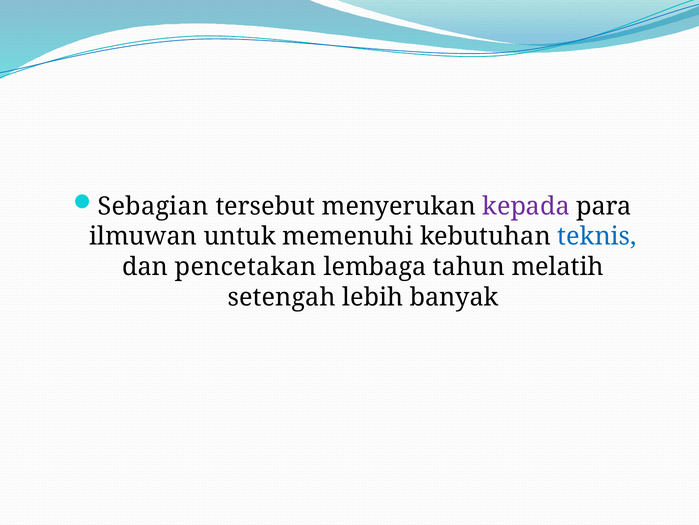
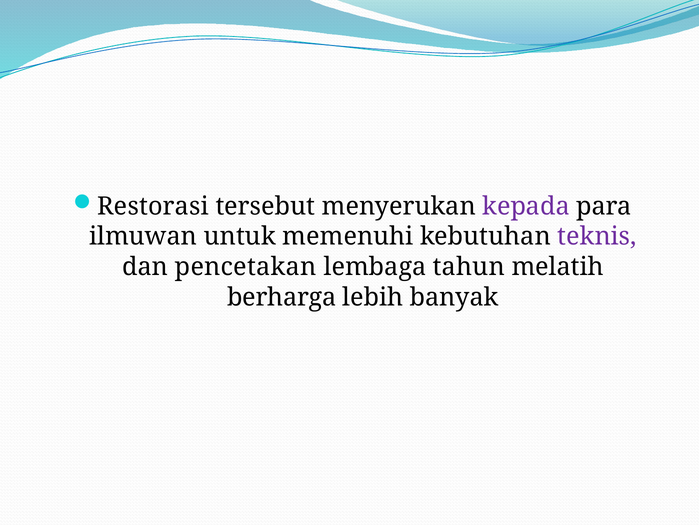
Sebagian: Sebagian -> Restorasi
teknis colour: blue -> purple
setengah: setengah -> berharga
